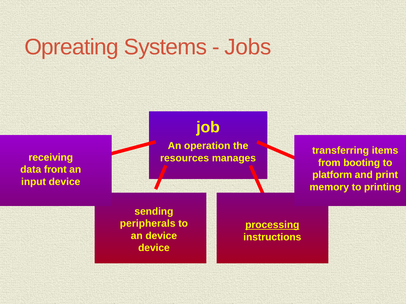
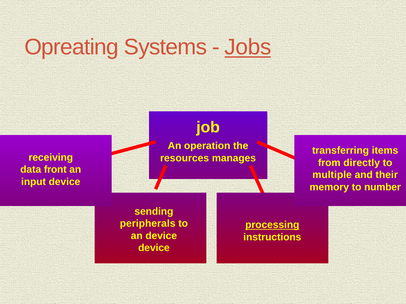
Jobs underline: none -> present
booting: booting -> directly
platform: platform -> multiple
print: print -> their
printing: printing -> number
